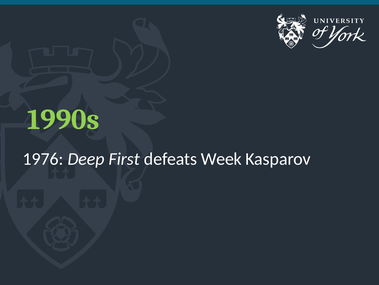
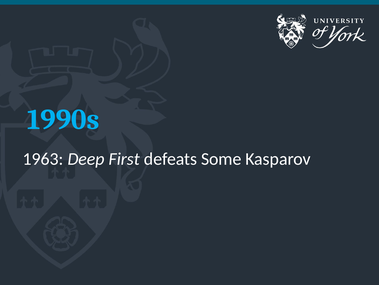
1990s colour: light green -> light blue
1976: 1976 -> 1963
Week: Week -> Some
